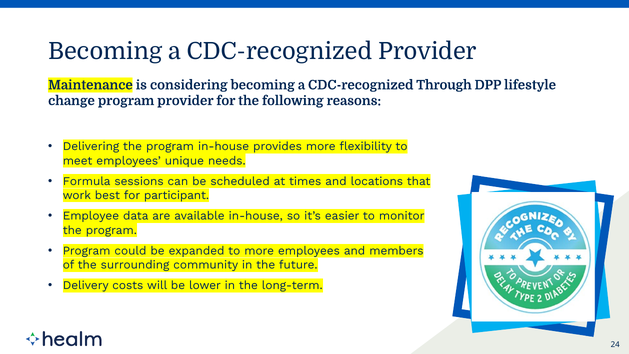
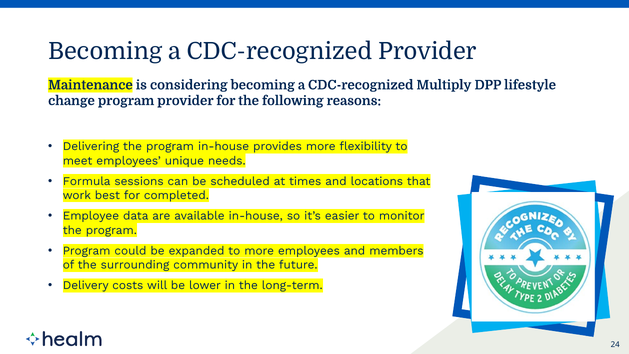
Through: Through -> Multiply
participant: participant -> completed
